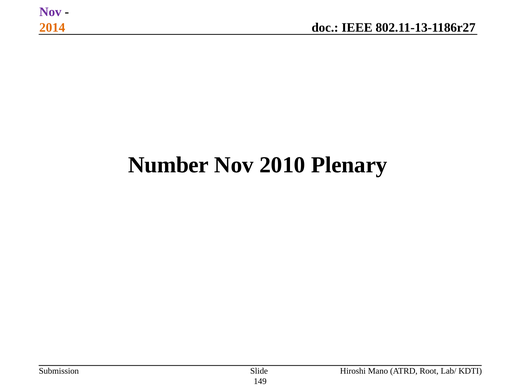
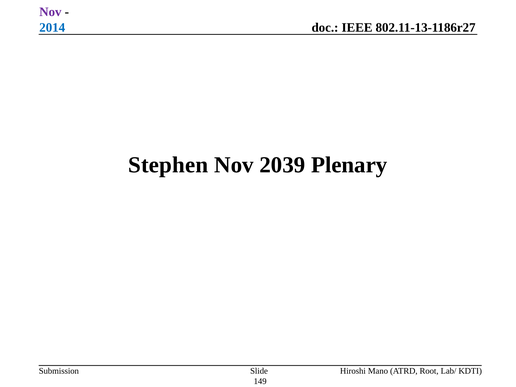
2014 colour: orange -> blue
Number: Number -> Stephen
2010: 2010 -> 2039
